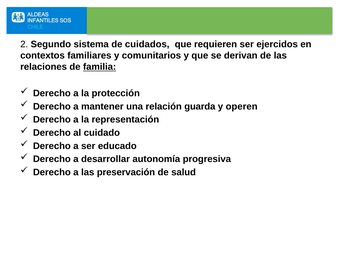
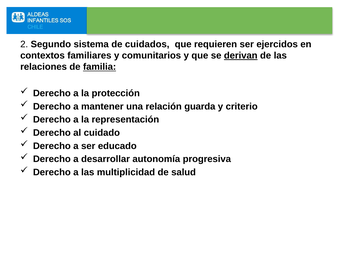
derivan underline: none -> present
operen: operen -> criterio
preservación: preservación -> multiplicidad
